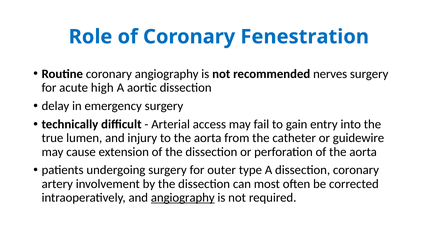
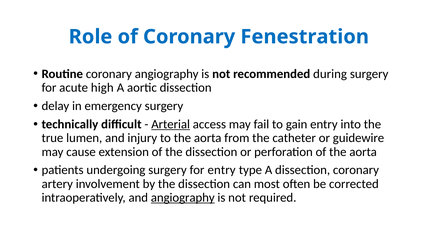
nerves: nerves -> during
Arterial underline: none -> present
for outer: outer -> entry
